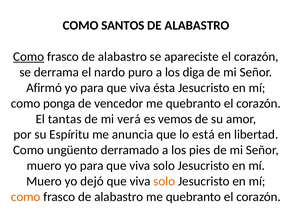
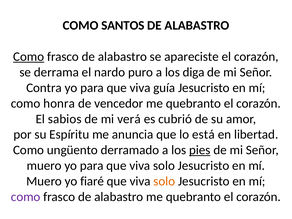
Afirmó: Afirmó -> Contra
ésta: ésta -> guía
ponga: ponga -> honra
tantas: tantas -> sabios
vemos: vemos -> cubrió
pies underline: none -> present
dejó: dejó -> fiaré
como at (26, 197) colour: orange -> purple
